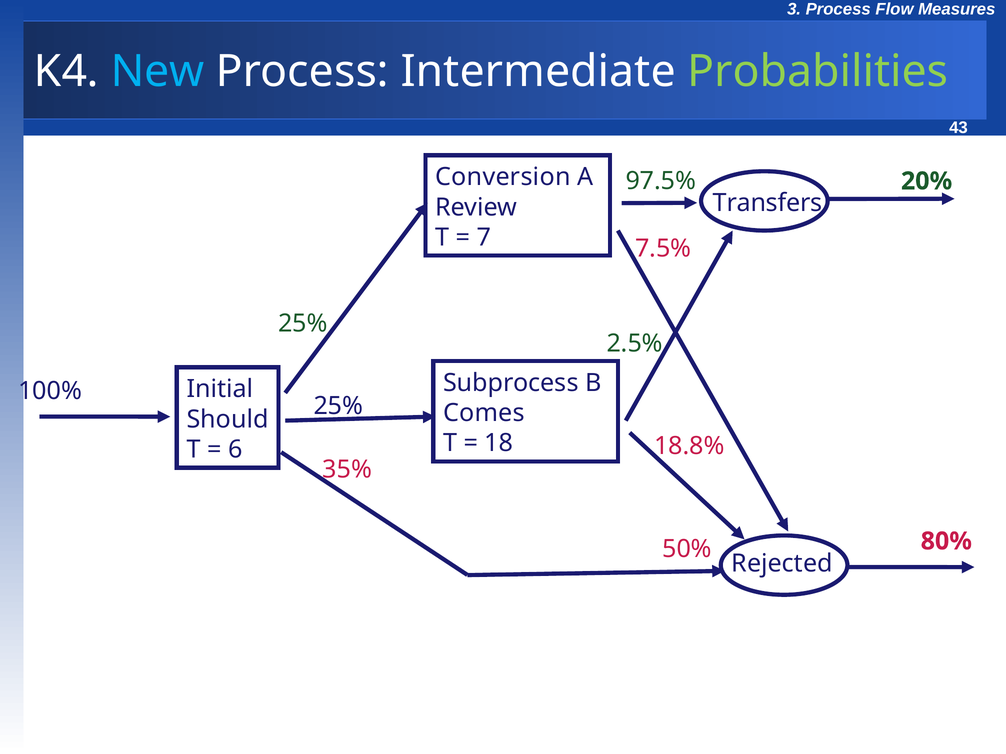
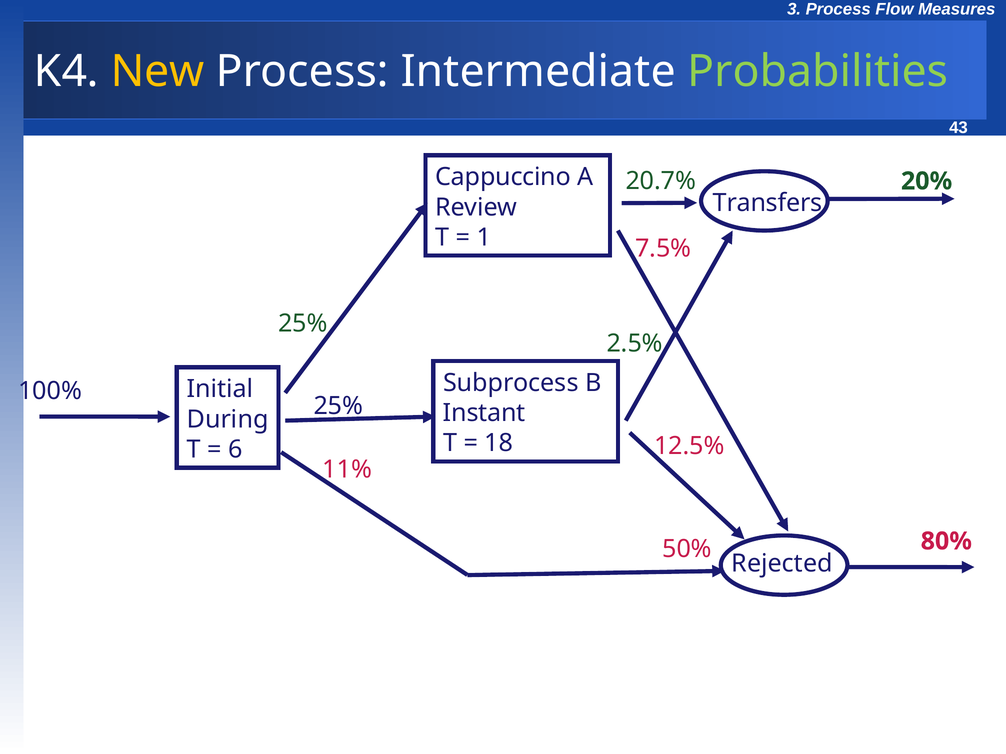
New colour: light blue -> yellow
Conversion: Conversion -> Cappuccino
97.5%: 97.5% -> 20.7%
7: 7 -> 1
Comes: Comes -> Instant
Should: Should -> During
18.8%: 18.8% -> 12.5%
35%: 35% -> 11%
